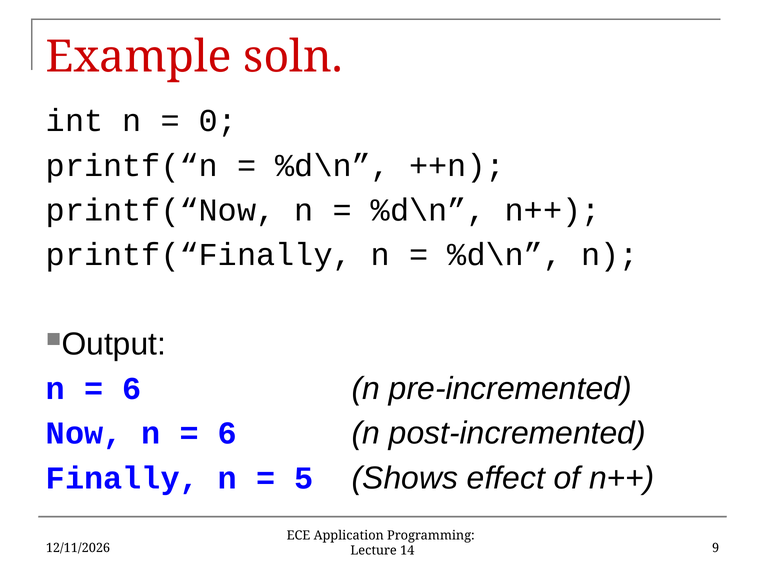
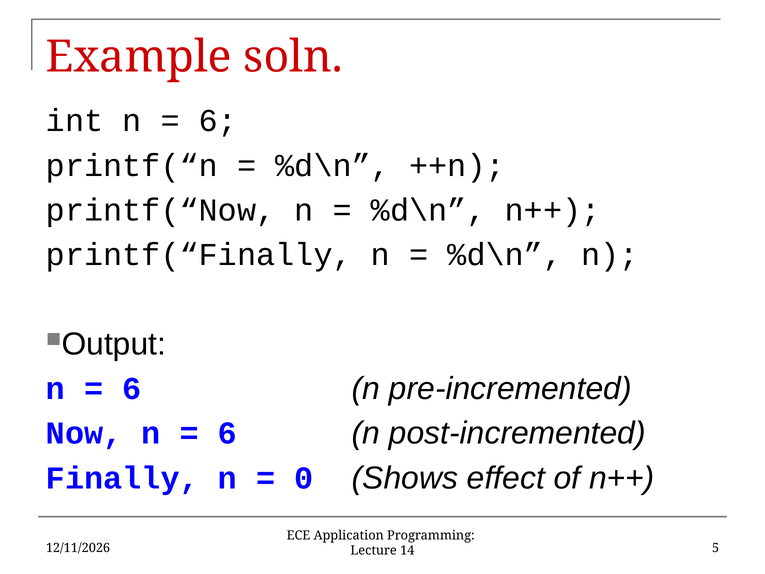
0 at (218, 121): 0 -> 6
5: 5 -> 0
9: 9 -> 5
